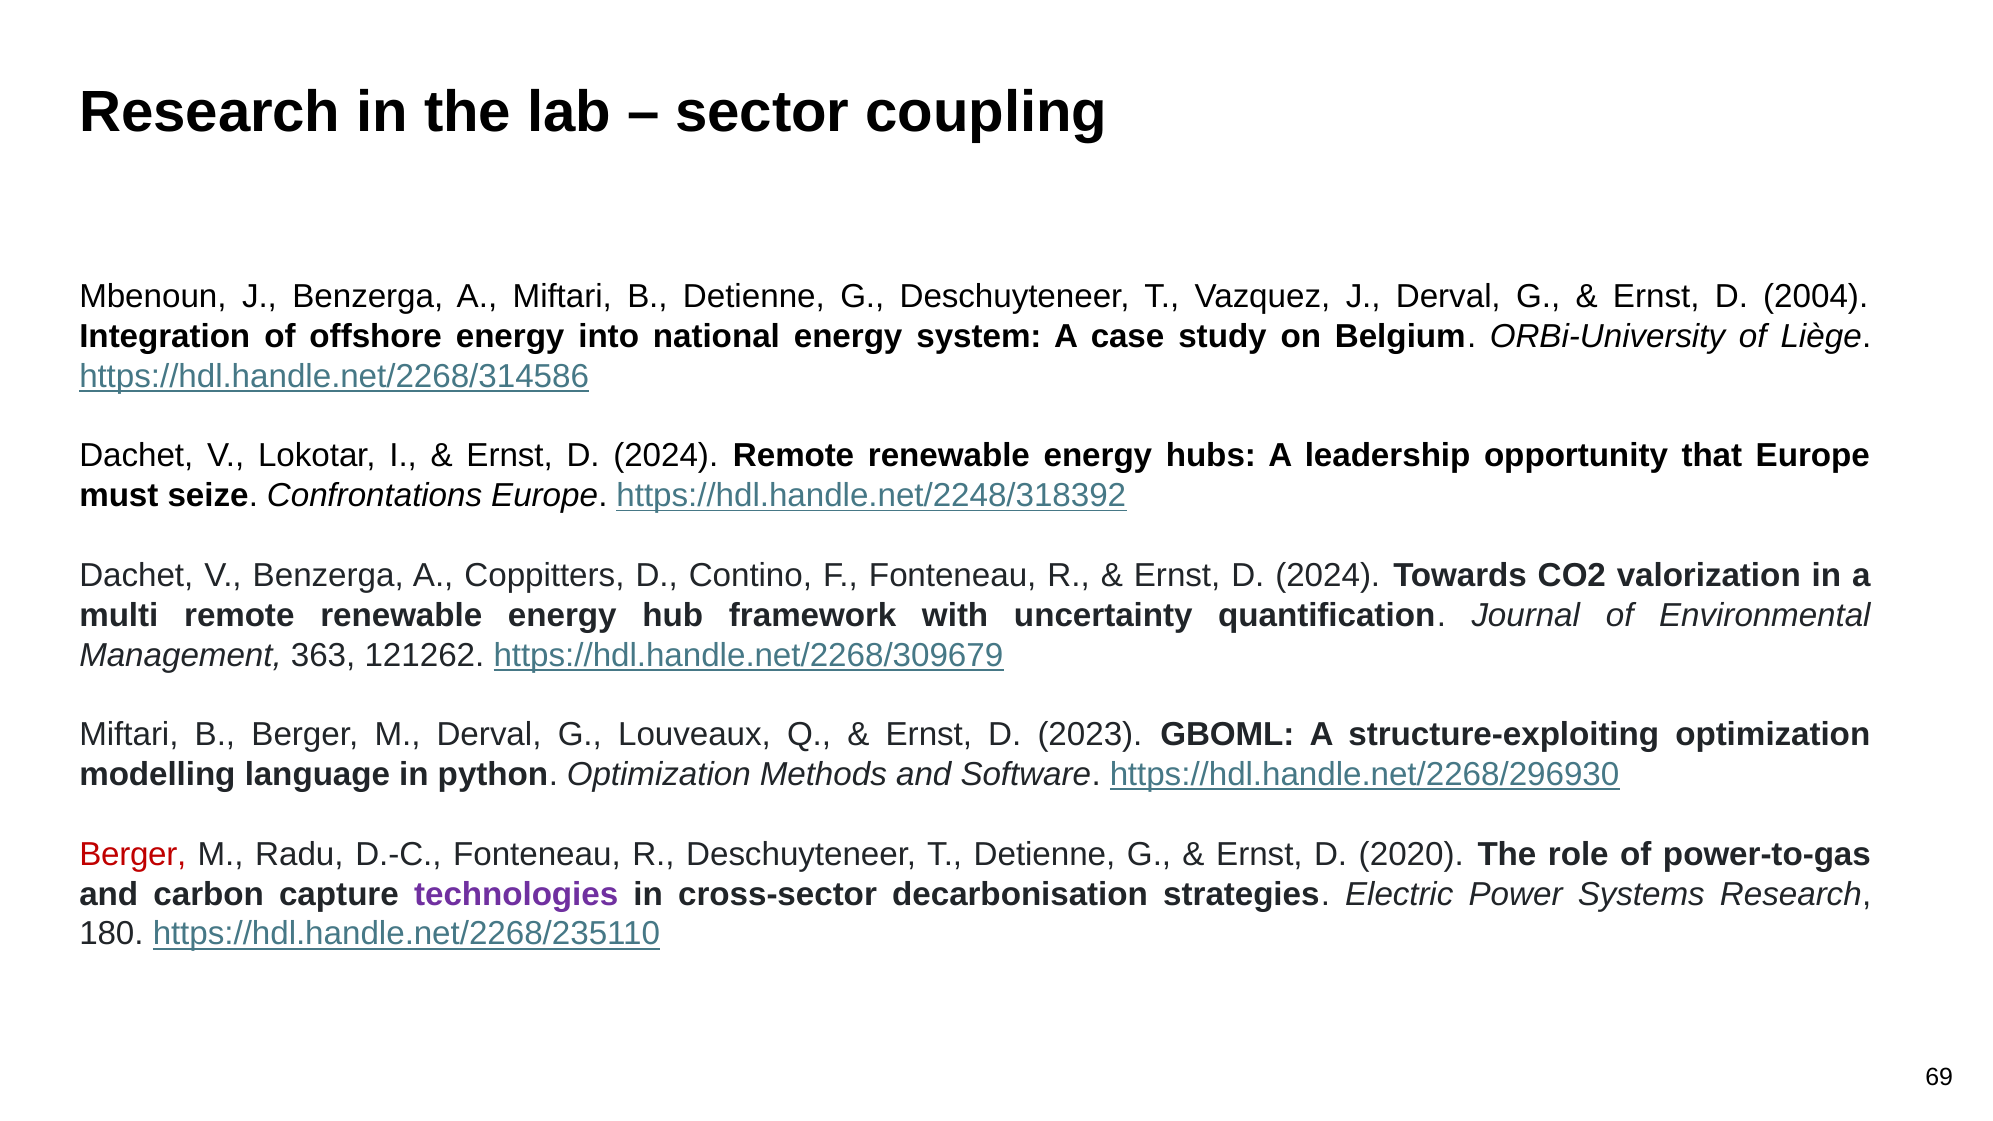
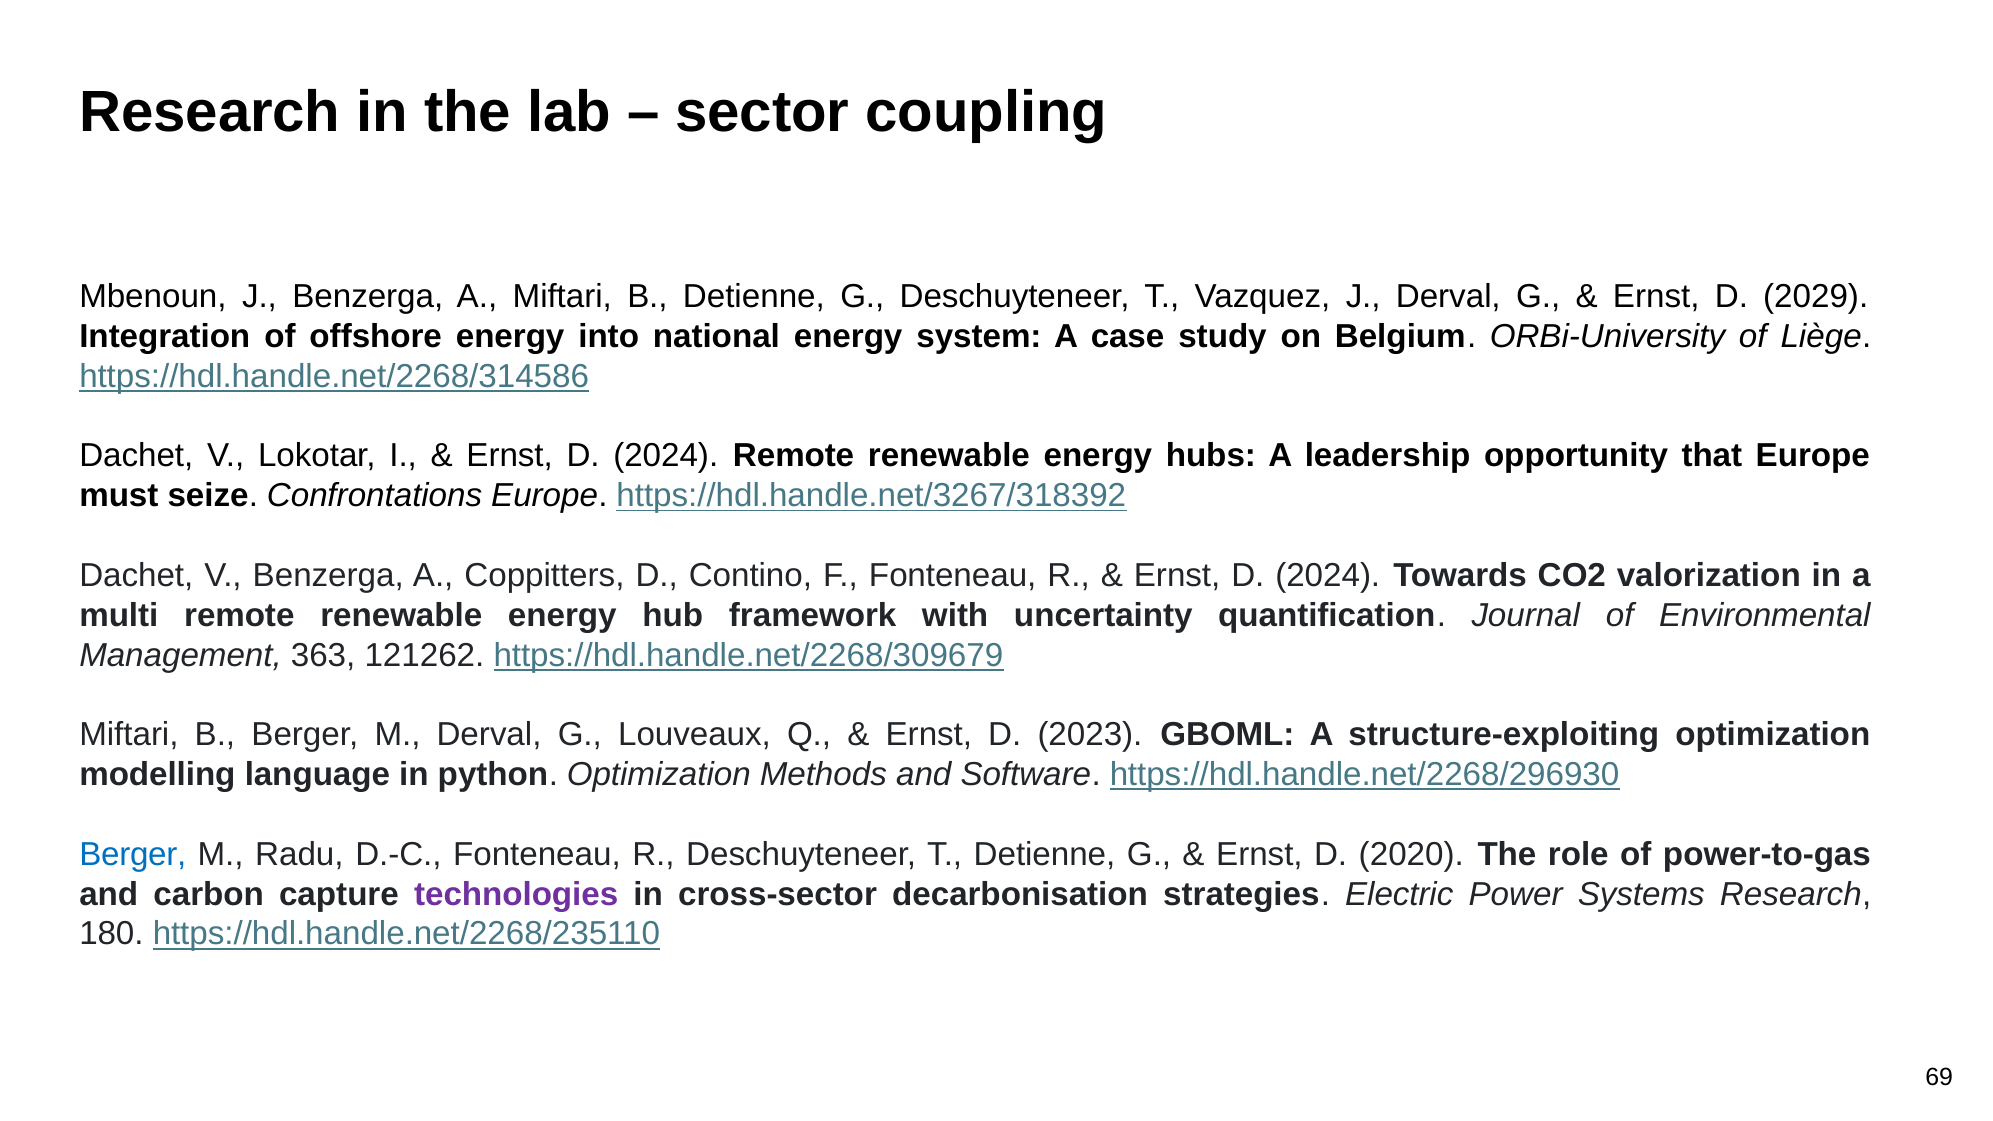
2004: 2004 -> 2029
https://hdl.handle.net/2248/318392: https://hdl.handle.net/2248/318392 -> https://hdl.handle.net/3267/318392
Berger at (133, 854) colour: red -> blue
